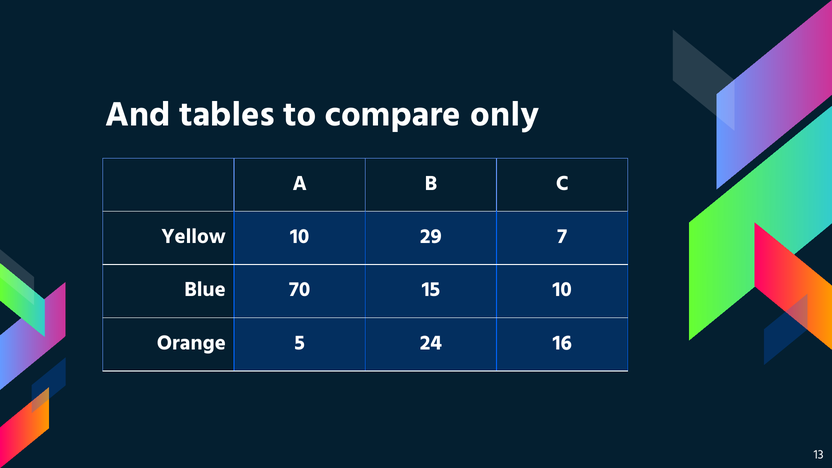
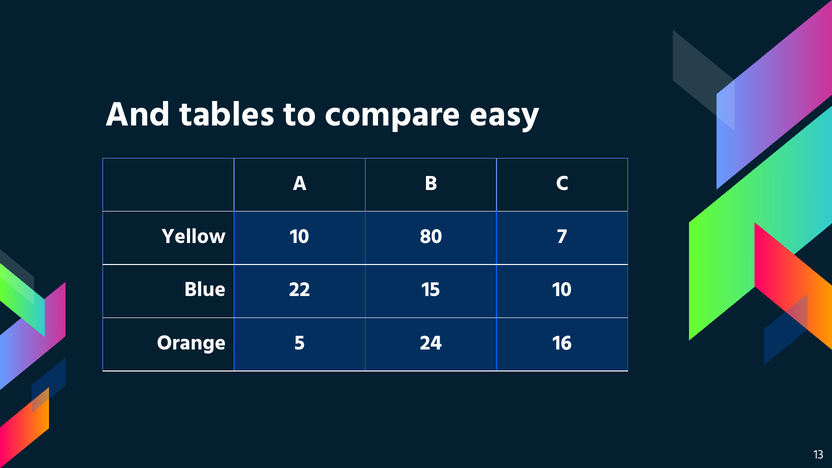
only: only -> easy
29: 29 -> 80
70: 70 -> 22
